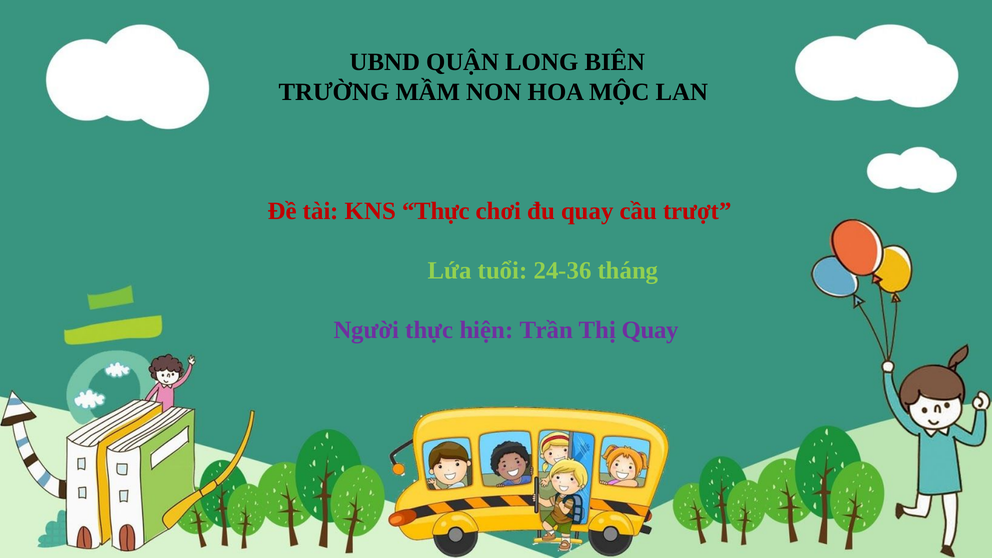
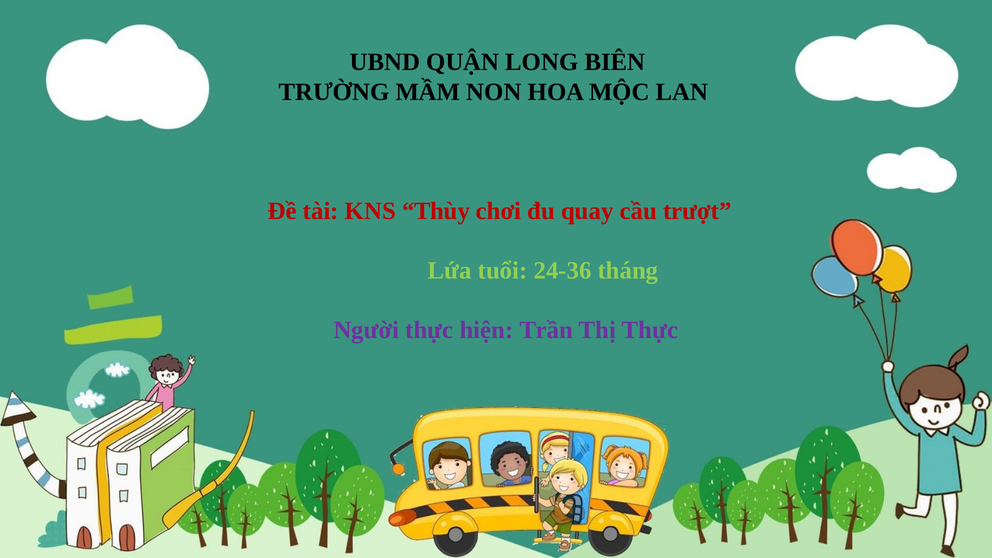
KNS Thực: Thực -> Thùy
Thị Quay: Quay -> Thực
